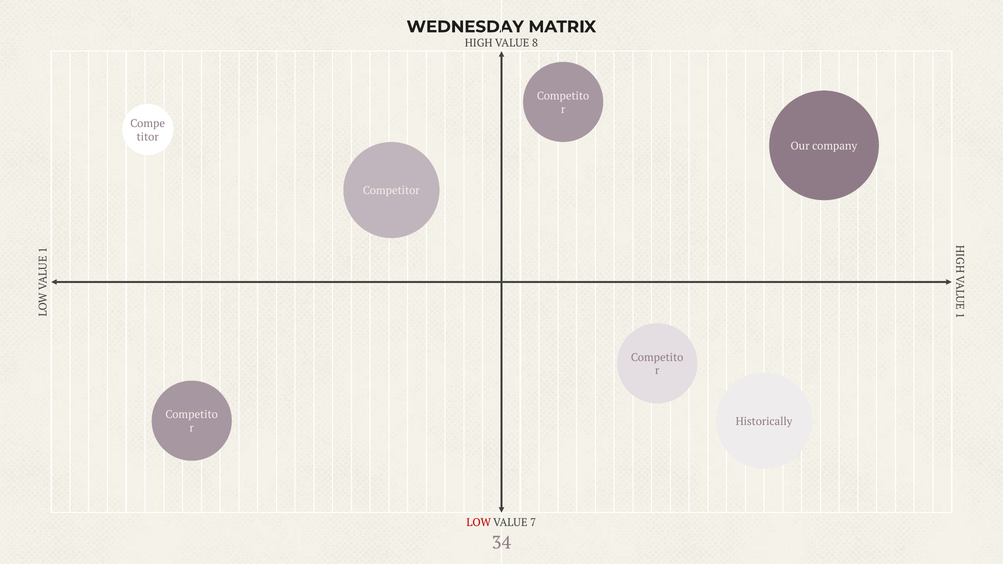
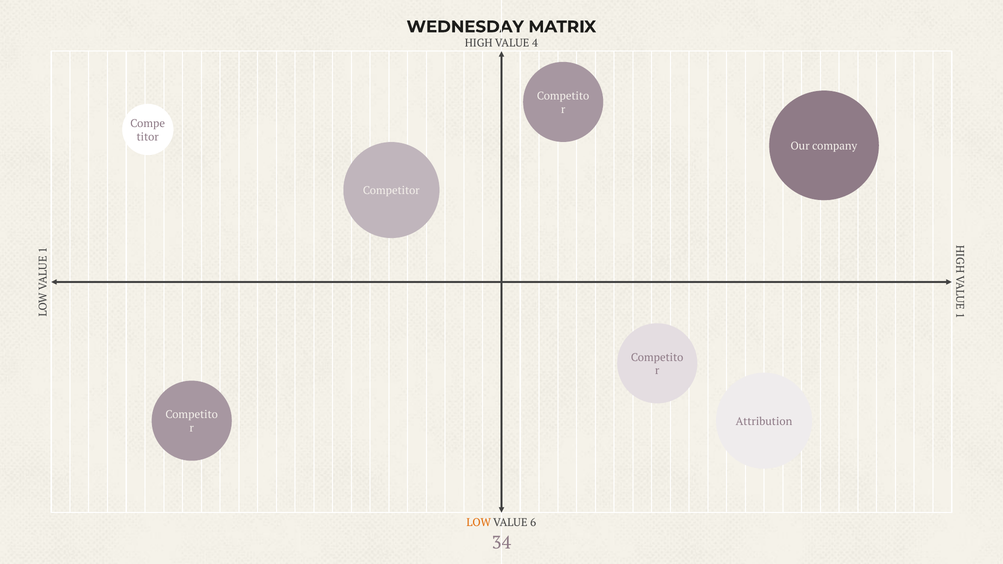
8: 8 -> 4
Historically: Historically -> Attribution
LOW colour: red -> orange
7: 7 -> 6
